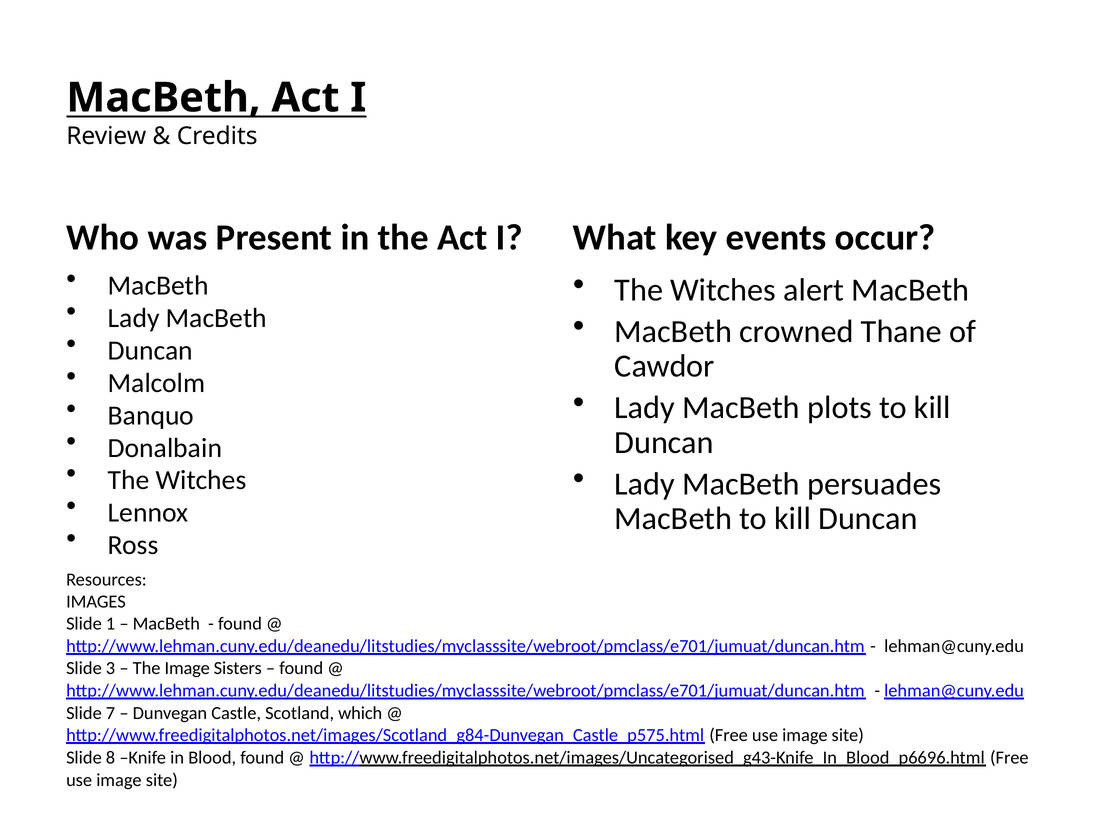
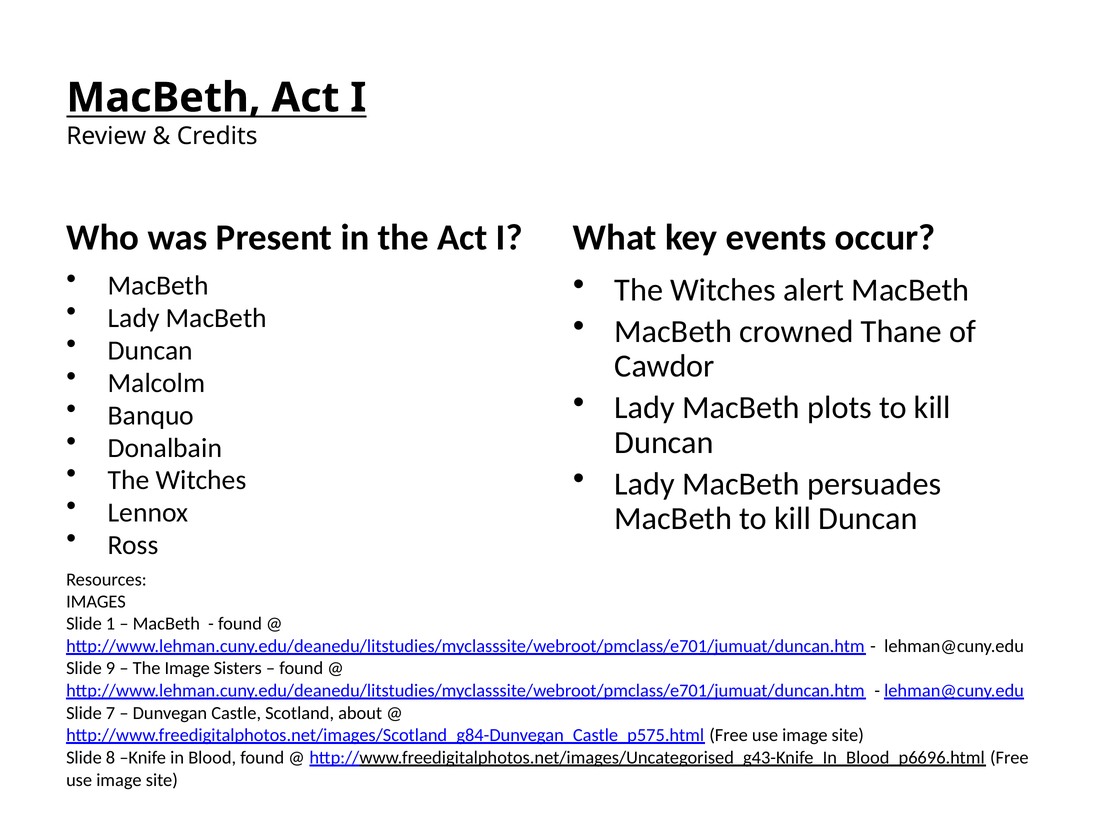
3: 3 -> 9
which: which -> about
